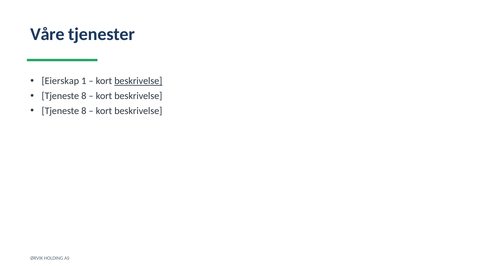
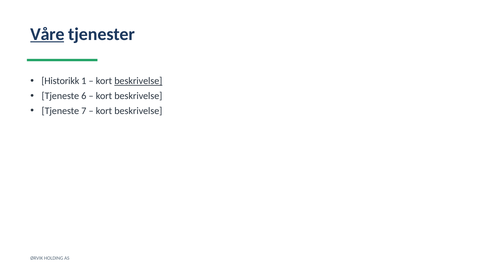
Våre underline: none -> present
Eierskap: Eierskap -> Historikk
8 at (84, 96): 8 -> 6
8 at (84, 111): 8 -> 7
